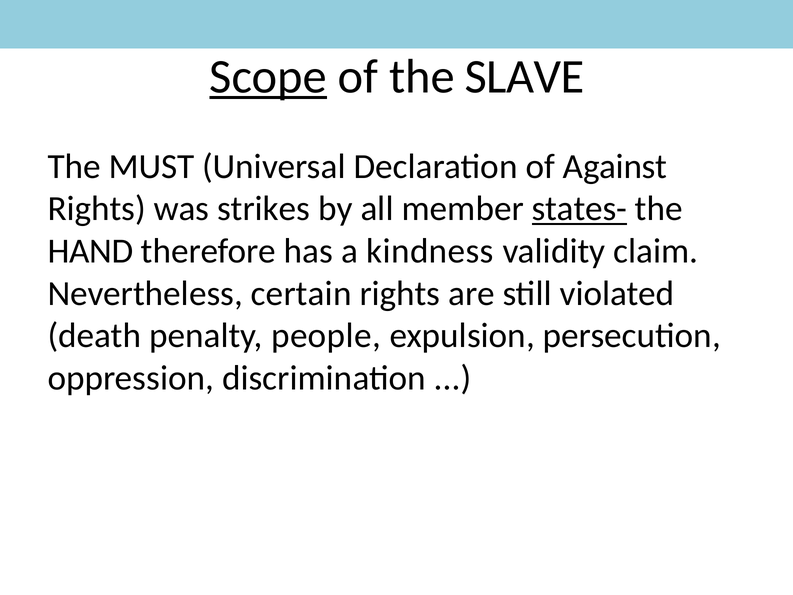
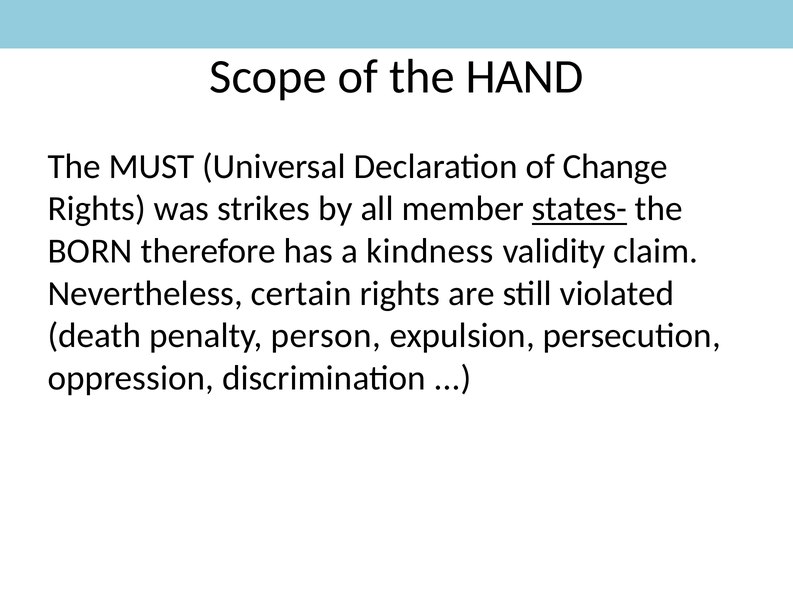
Scope underline: present -> none
SLAVE: SLAVE -> HAND
Against: Against -> Change
HAND: HAND -> BORN
people: people -> person
